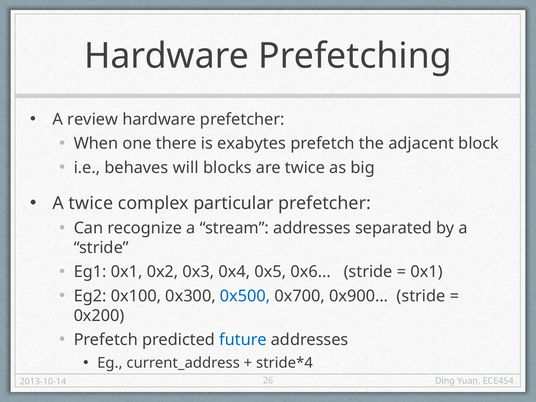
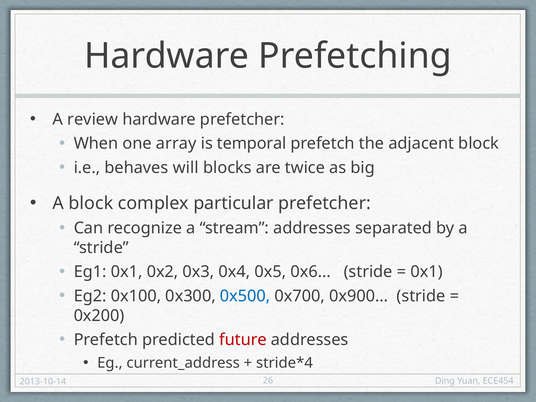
there: there -> array
exabytes: exabytes -> temporal
A twice: twice -> block
future colour: blue -> red
